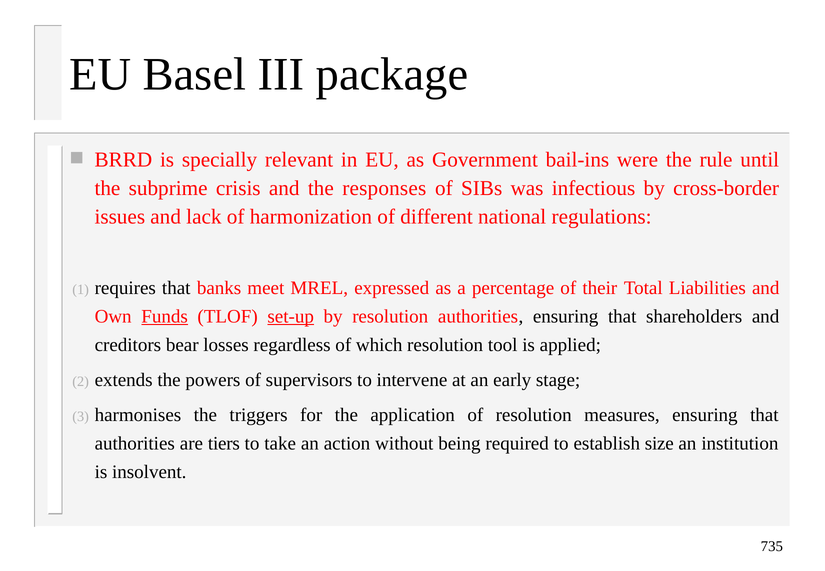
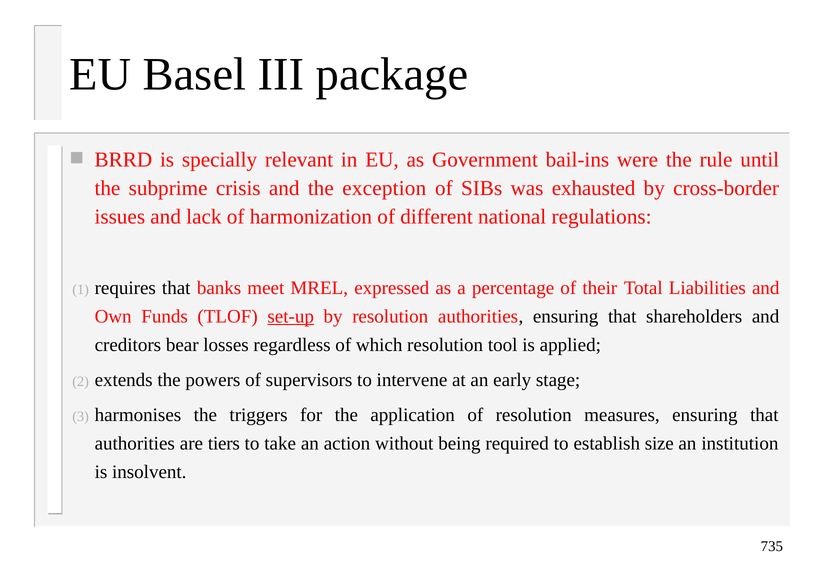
responses: responses -> exception
infectious: infectious -> exhausted
Funds underline: present -> none
